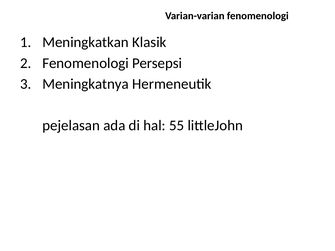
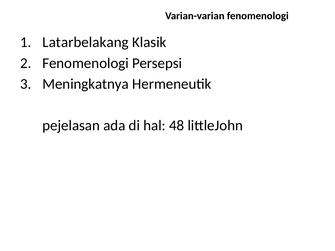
Meningkatkan: Meningkatkan -> Latarbelakang
55: 55 -> 48
